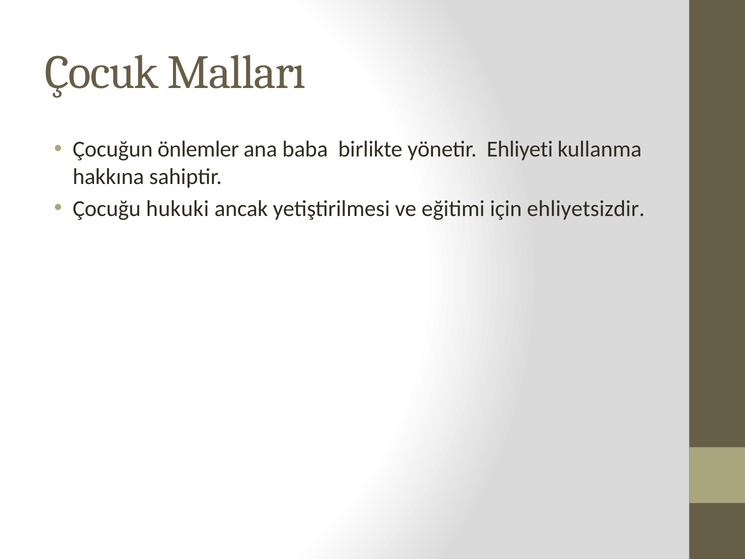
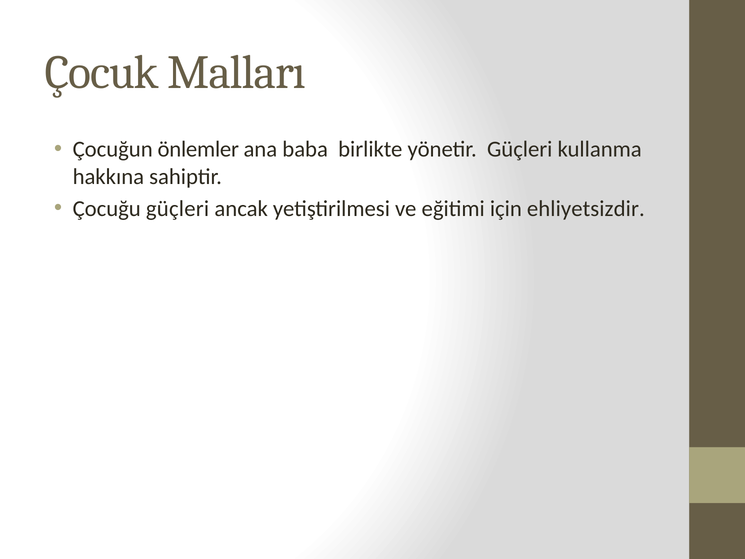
yönetir Ehliyeti: Ehliyeti -> Güçleri
Çocuğu hukuki: hukuki -> güçleri
